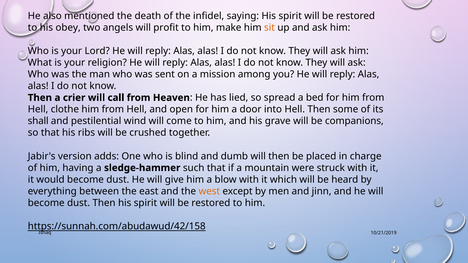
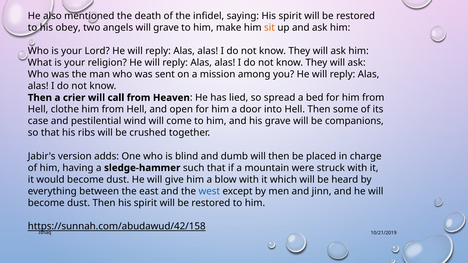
will profit: profit -> grave
shall: shall -> case
west colour: orange -> blue
